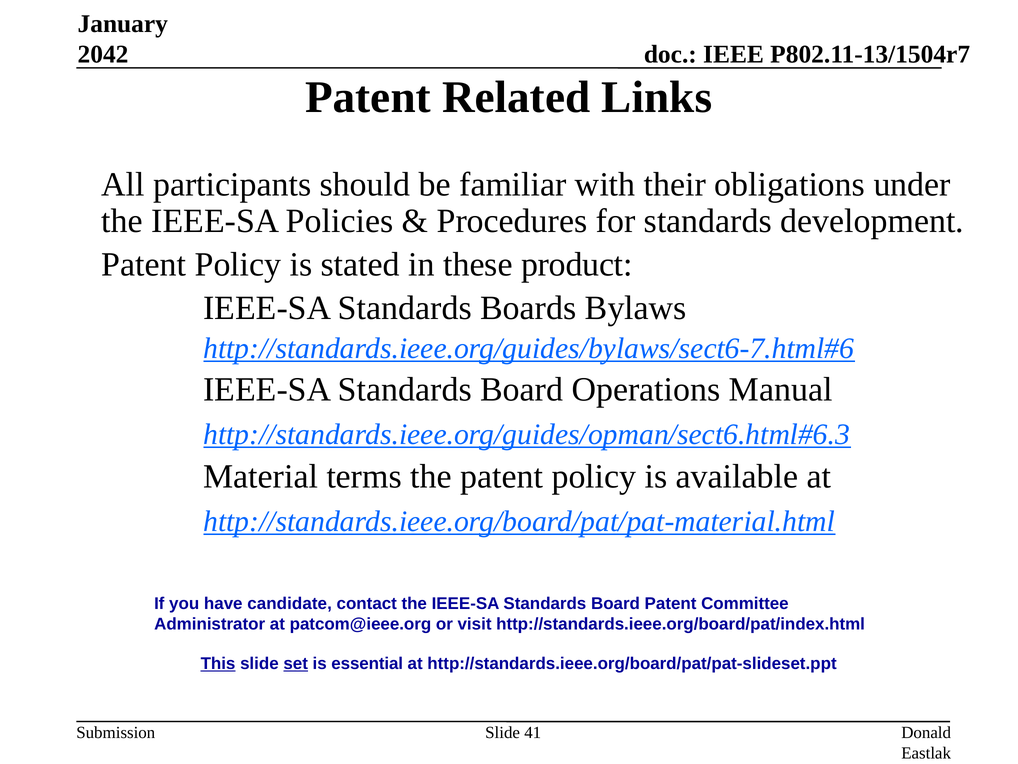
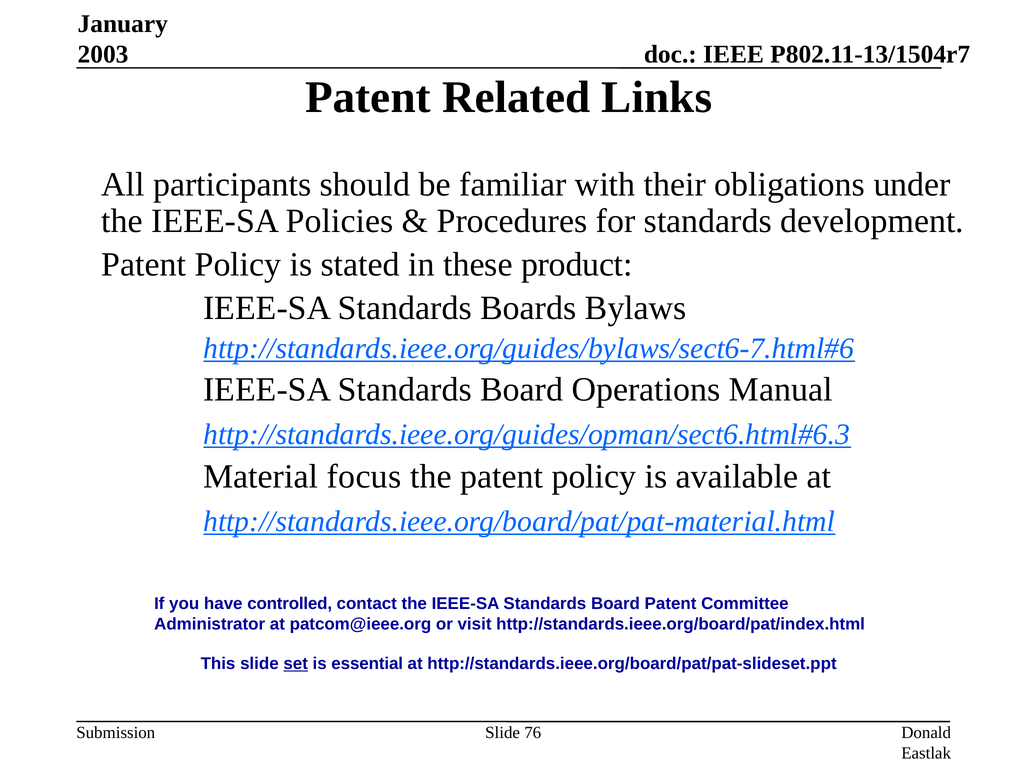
2042: 2042 -> 2003
terms: terms -> focus
candidate: candidate -> controlled
This underline: present -> none
41: 41 -> 76
